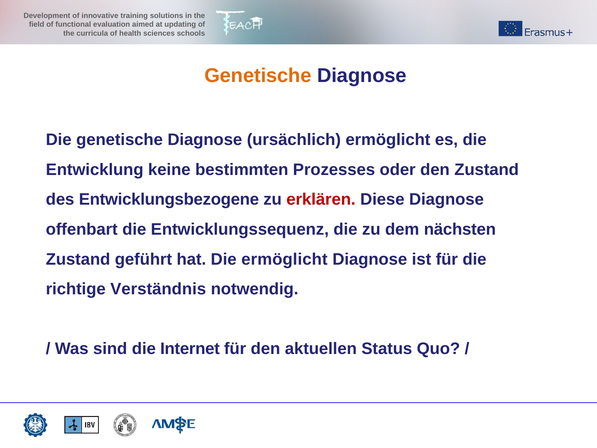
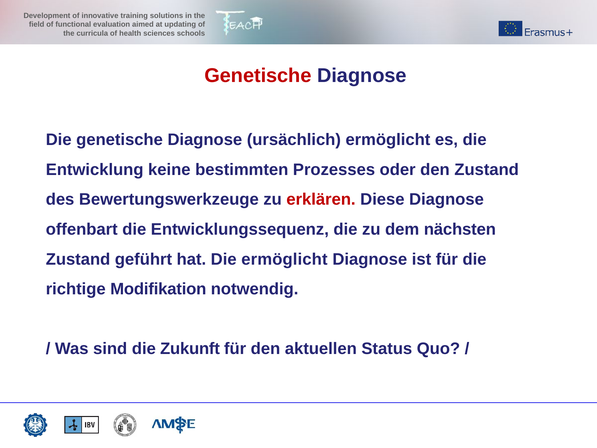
Genetische at (258, 76) colour: orange -> red
Entwicklungsbezogene: Entwicklungsbezogene -> Bewertungswerkzeuge
Verständnis: Verständnis -> Modifikation
Internet: Internet -> Zukunft
